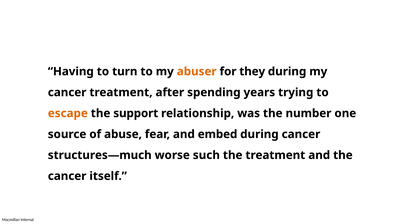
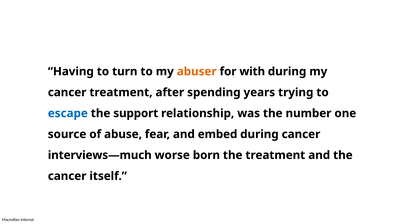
they: they -> with
escape colour: orange -> blue
structures—much: structures—much -> interviews—much
such: such -> born
